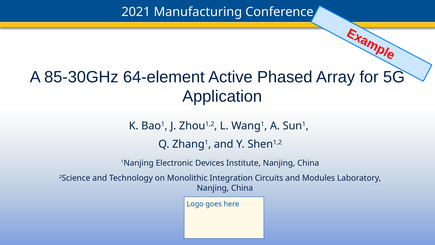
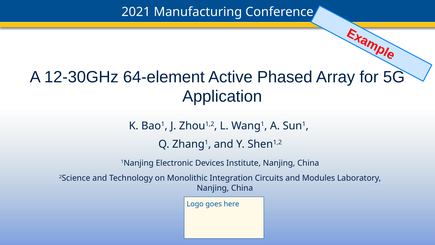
85-30GHz: 85-30GHz -> 12-30GHz
